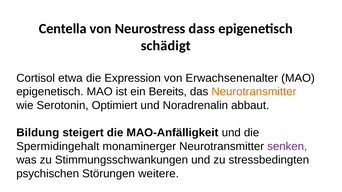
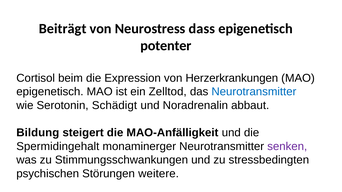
Centella: Centella -> Beiträgt
schädigt: schädigt -> potenter
etwa: etwa -> beim
Erwachsenenalter: Erwachsenenalter -> Herzerkrankungen
Bereits: Bereits -> Zelltod
Neurotransmitter at (254, 92) colour: orange -> blue
Optimiert: Optimiert -> Schädigt
